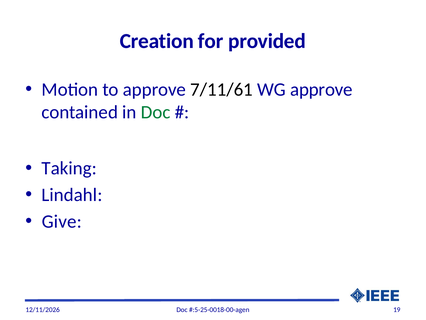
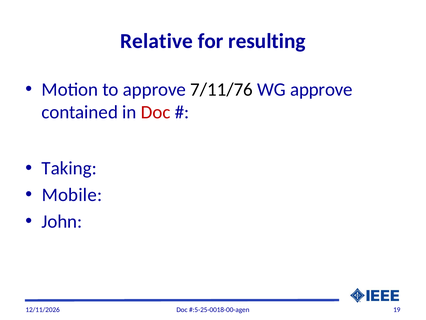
Creation: Creation -> Relative
provided: provided -> resulting
7/11/61: 7/11/61 -> 7/11/76
Doc at (156, 112) colour: green -> red
Lindahl: Lindahl -> Mobile
Give: Give -> John
